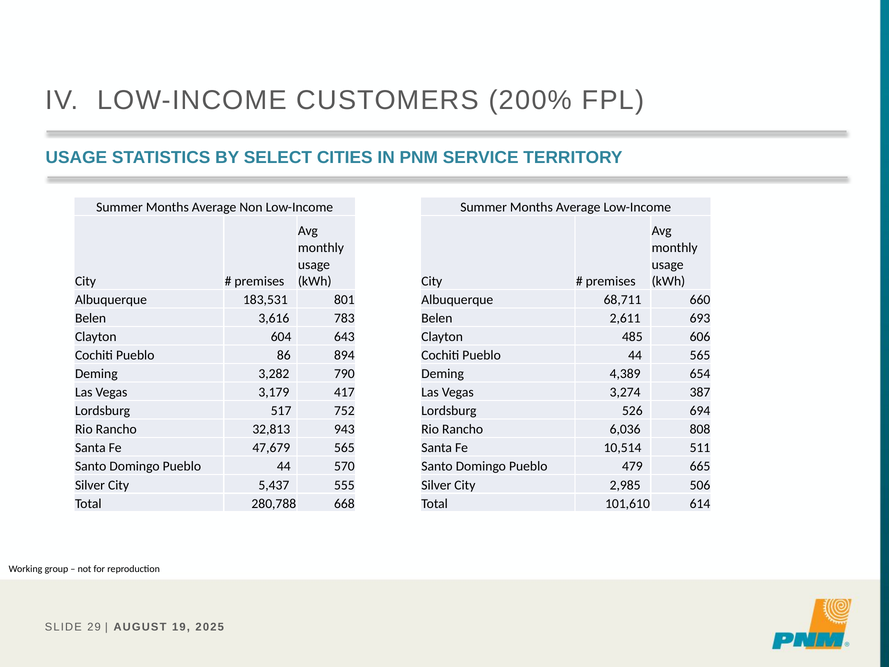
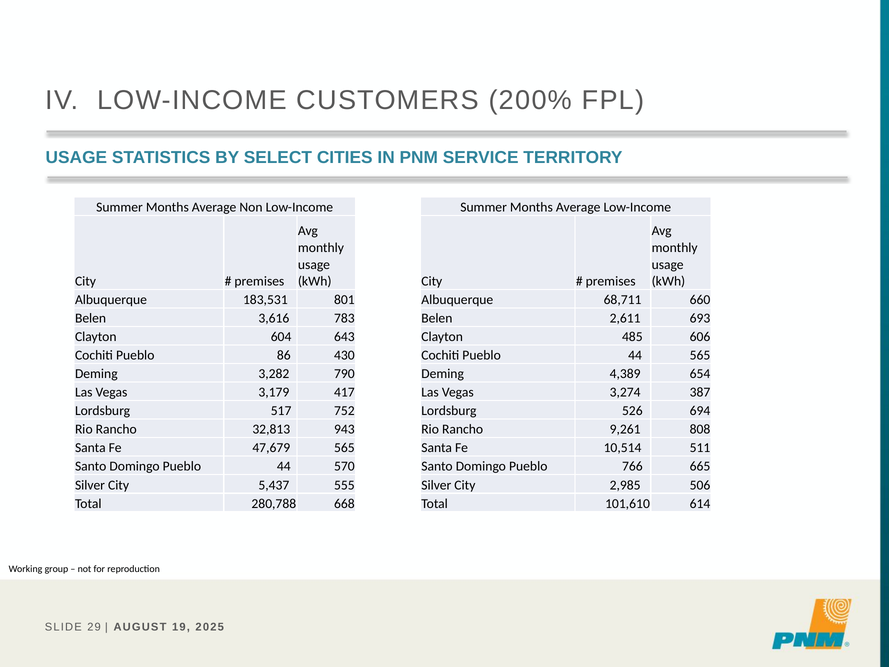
894: 894 -> 430
6,036: 6,036 -> 9,261
479: 479 -> 766
